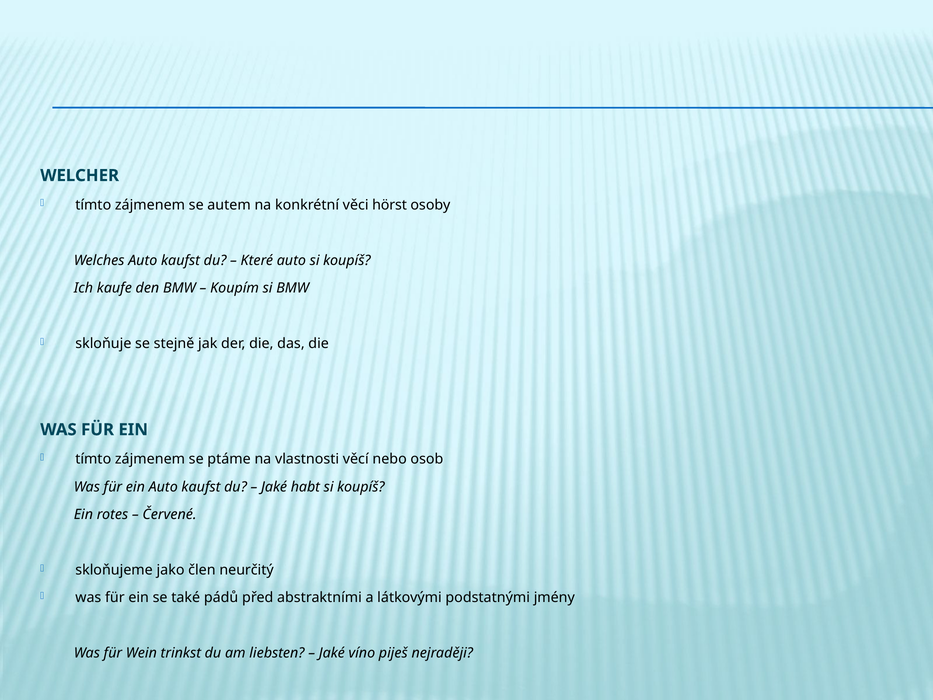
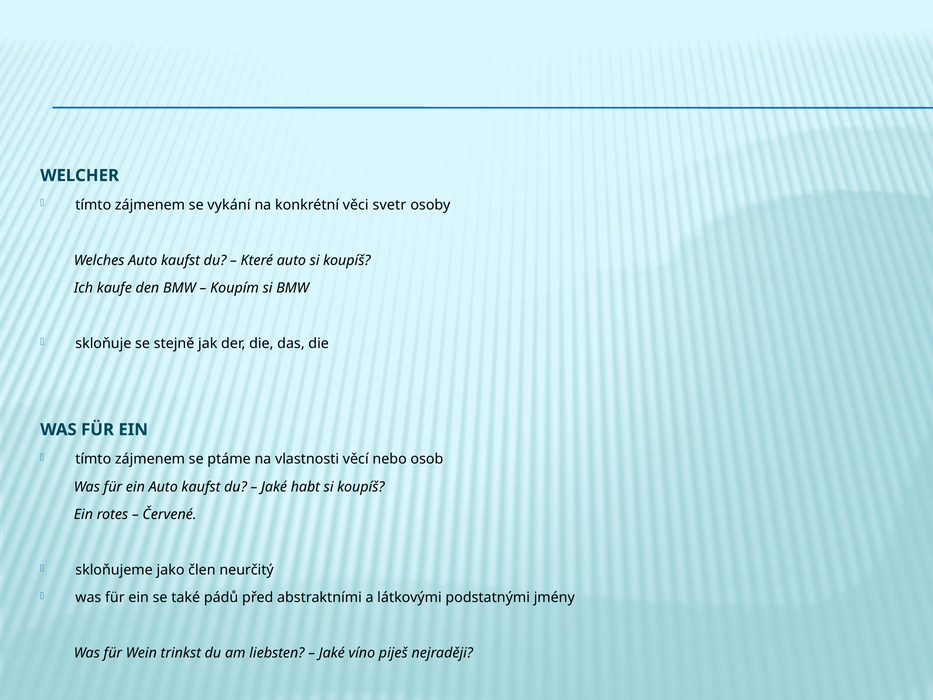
autem: autem -> vykání
hörst: hörst -> svetr
